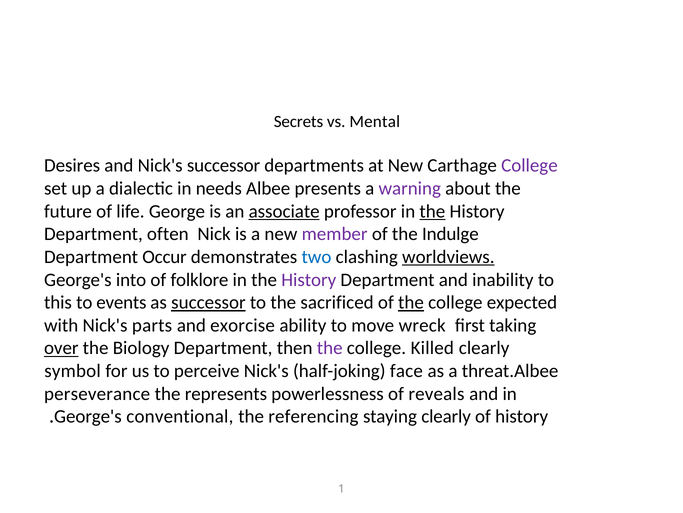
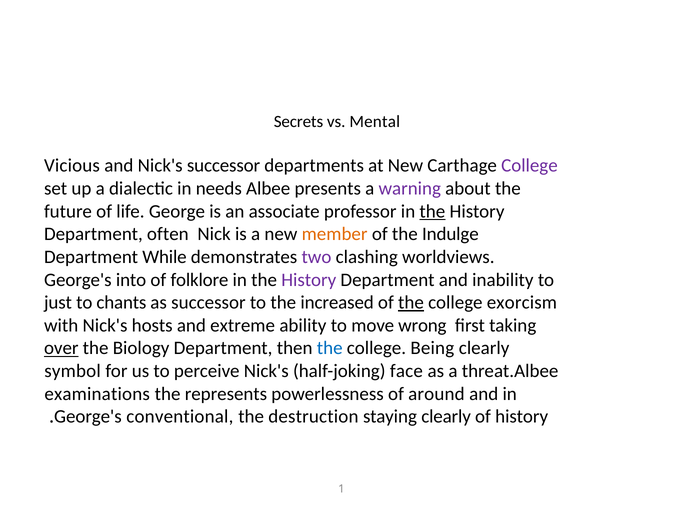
Desires: Desires -> Vicious
associate underline: present -> none
member colour: purple -> orange
Occur: Occur -> While
two colour: blue -> purple
worldviews underline: present -> none
this: this -> just
events: events -> chants
successor at (208, 302) underline: present -> none
sacrificed: sacrificed -> increased
expected: expected -> exorcism
parts: parts -> hosts
exorcise: exorcise -> extreme
wreck: wreck -> wrong
the at (330, 348) colour: purple -> blue
Killed: Killed -> Being
perseverance: perseverance -> examinations
reveals: reveals -> around
referencing: referencing -> destruction
